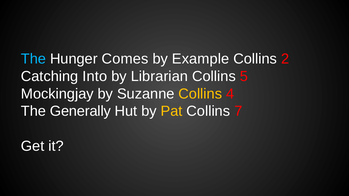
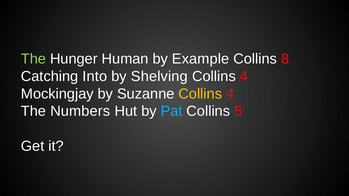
The at (33, 59) colour: light blue -> light green
Comes: Comes -> Human
2: 2 -> 8
Librarian: Librarian -> Shelving
5 at (244, 76): 5 -> 4
Generally: Generally -> Numbers
Pat colour: yellow -> light blue
7: 7 -> 5
